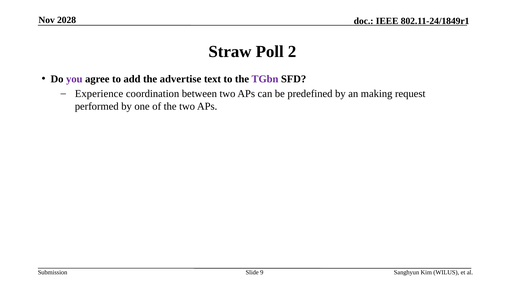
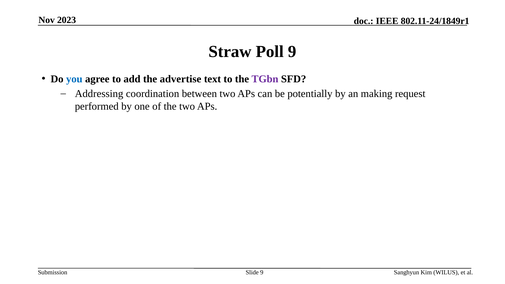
2028: 2028 -> 2023
Poll 2: 2 -> 9
you colour: purple -> blue
Experience: Experience -> Addressing
predefined: predefined -> potentially
